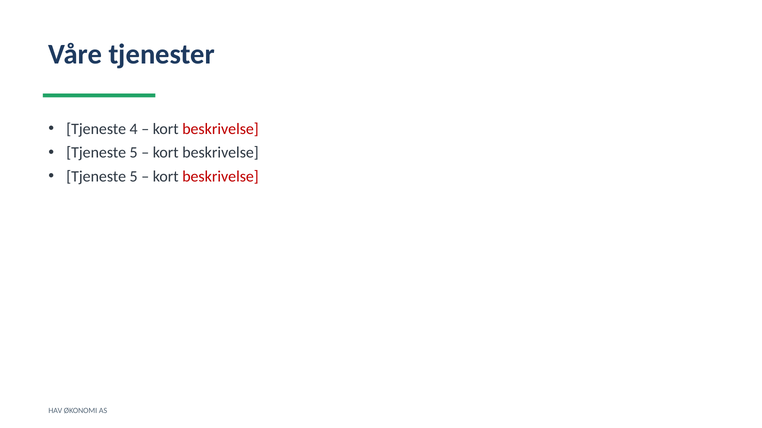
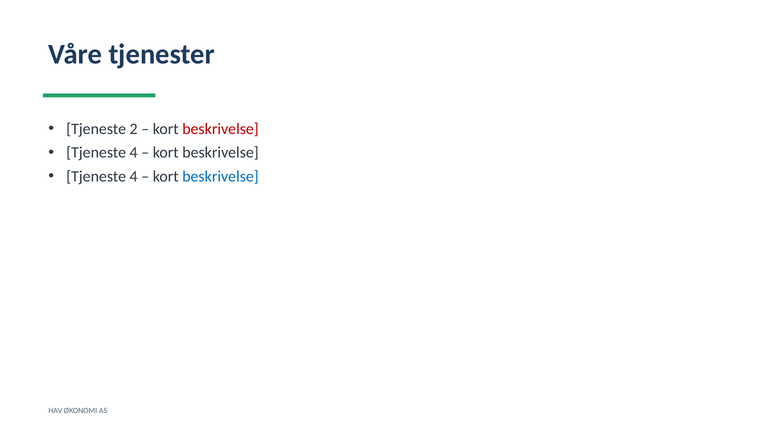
4: 4 -> 2
5 at (134, 153): 5 -> 4
5 at (134, 177): 5 -> 4
beskrivelse at (220, 177) colour: red -> blue
